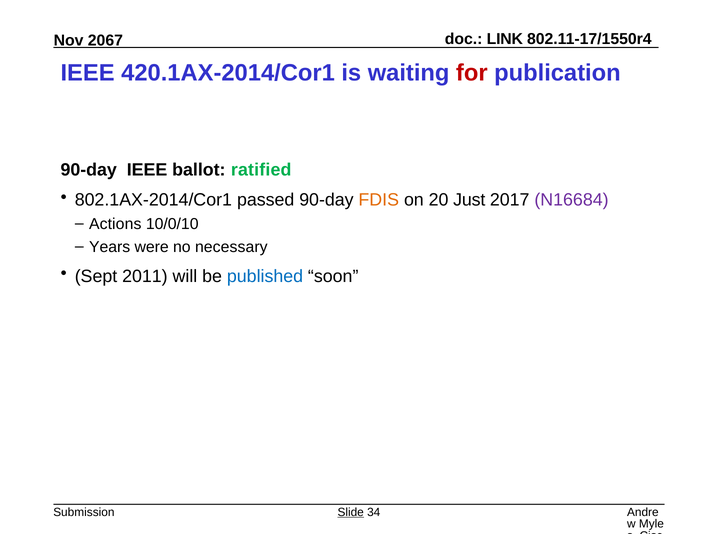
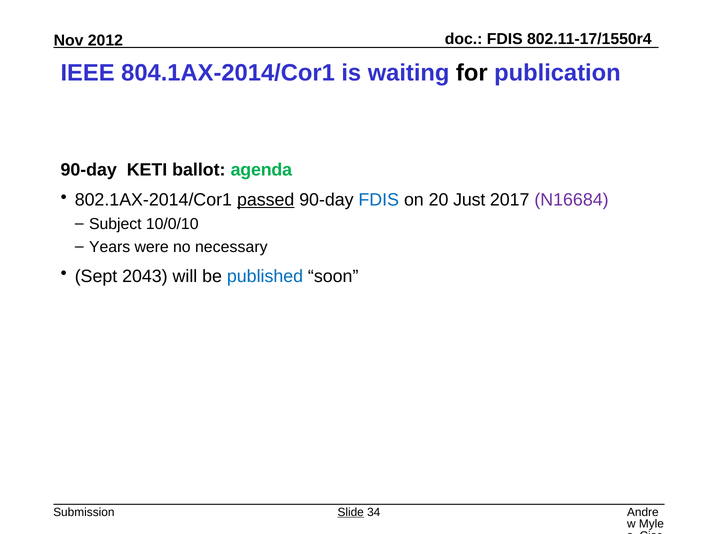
LINK at (505, 39): LINK -> FDIS
2067: 2067 -> 2012
420.1AX-2014/Cor1: 420.1AX-2014/Cor1 -> 804.1AX-2014/Cor1
for colour: red -> black
90-day IEEE: IEEE -> KETI
ratified: ratified -> agenda
passed underline: none -> present
FDIS at (379, 200) colour: orange -> blue
Actions: Actions -> Subject
2011: 2011 -> 2043
